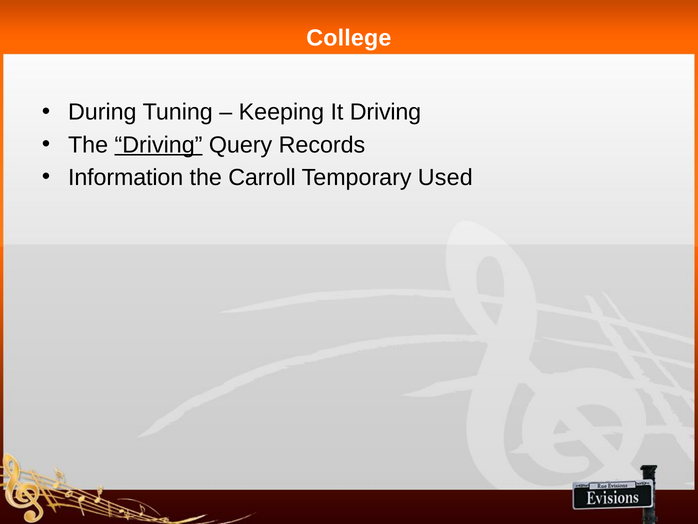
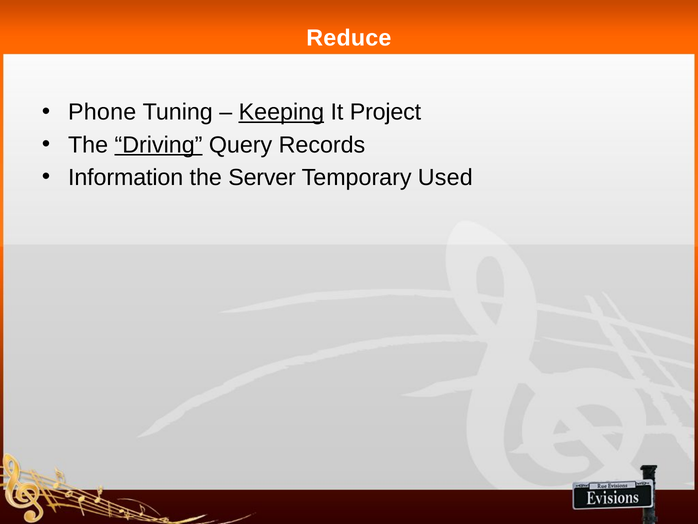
College: College -> Reduce
During: During -> Phone
Keeping underline: none -> present
It Driving: Driving -> Project
Carroll: Carroll -> Server
